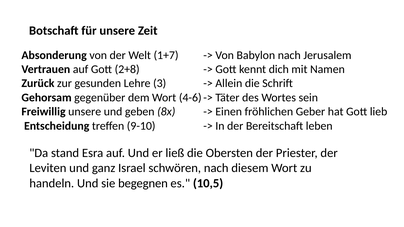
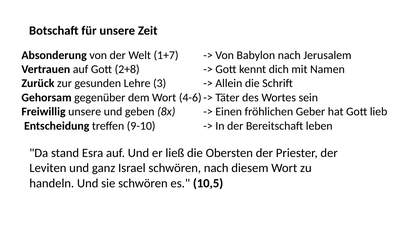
sie begegnen: begegnen -> schwören
